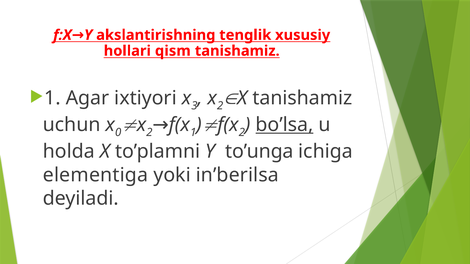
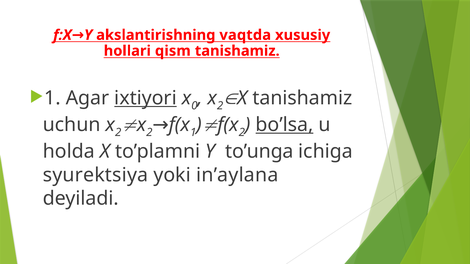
tenglik: tenglik -> vaqtda
ixtiyori underline: none -> present
3: 3 -> 0
uchun x 0: 0 -> 2
elementiga: elementiga -> syurektsiya
in’berilsa: in’berilsa -> in’aylana
